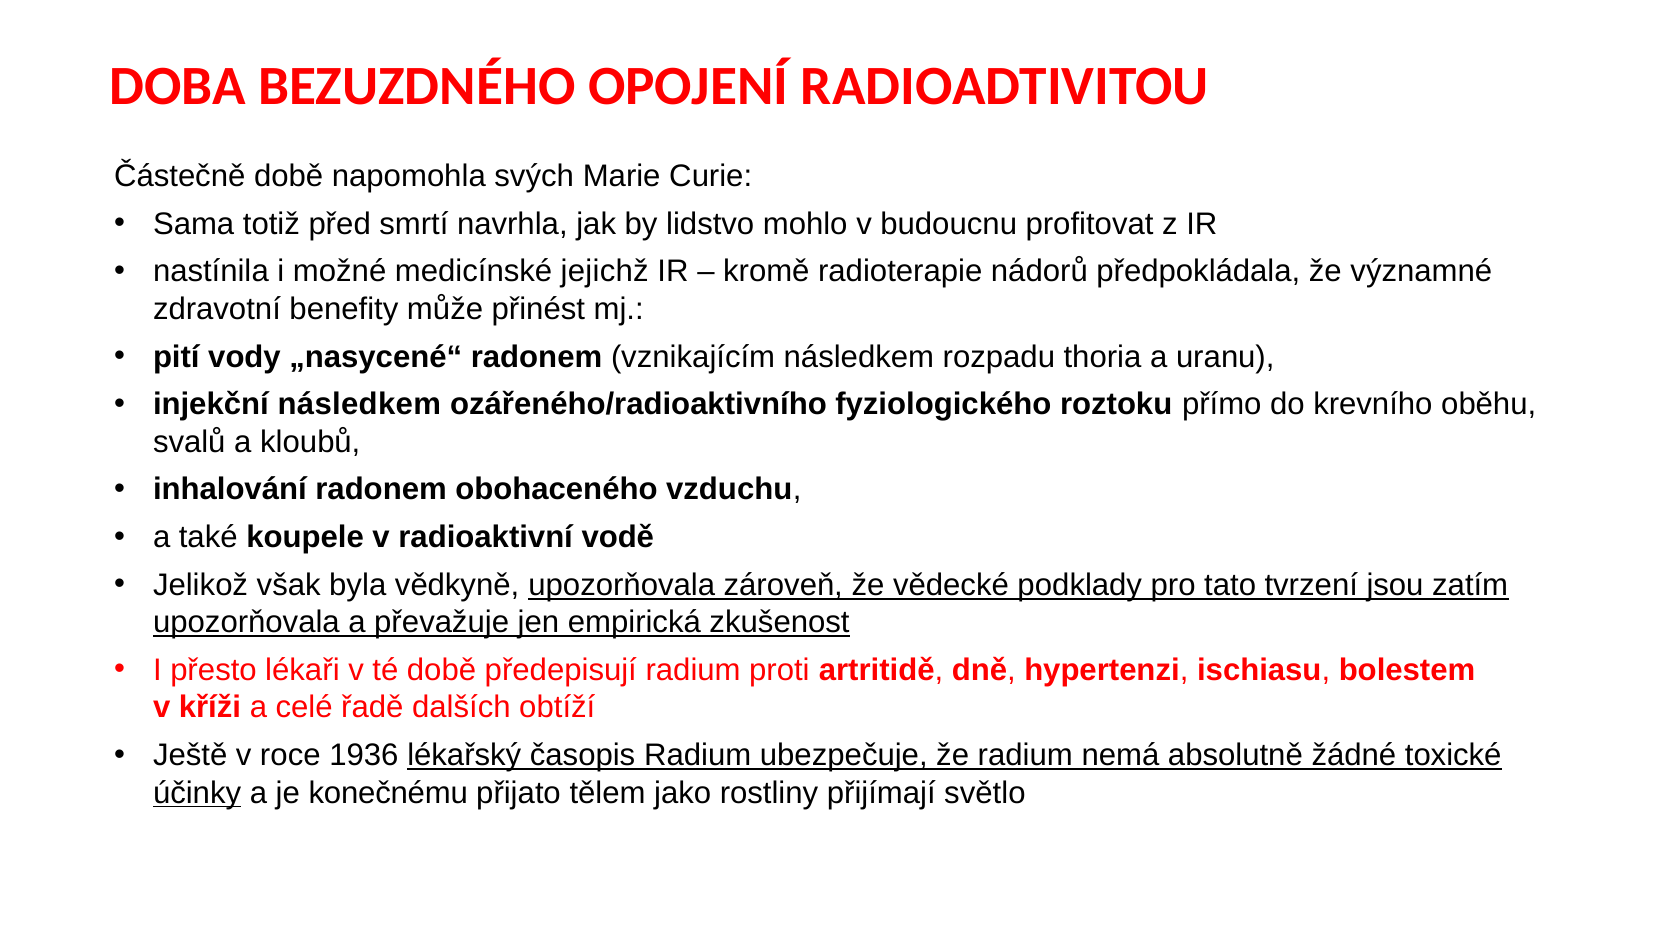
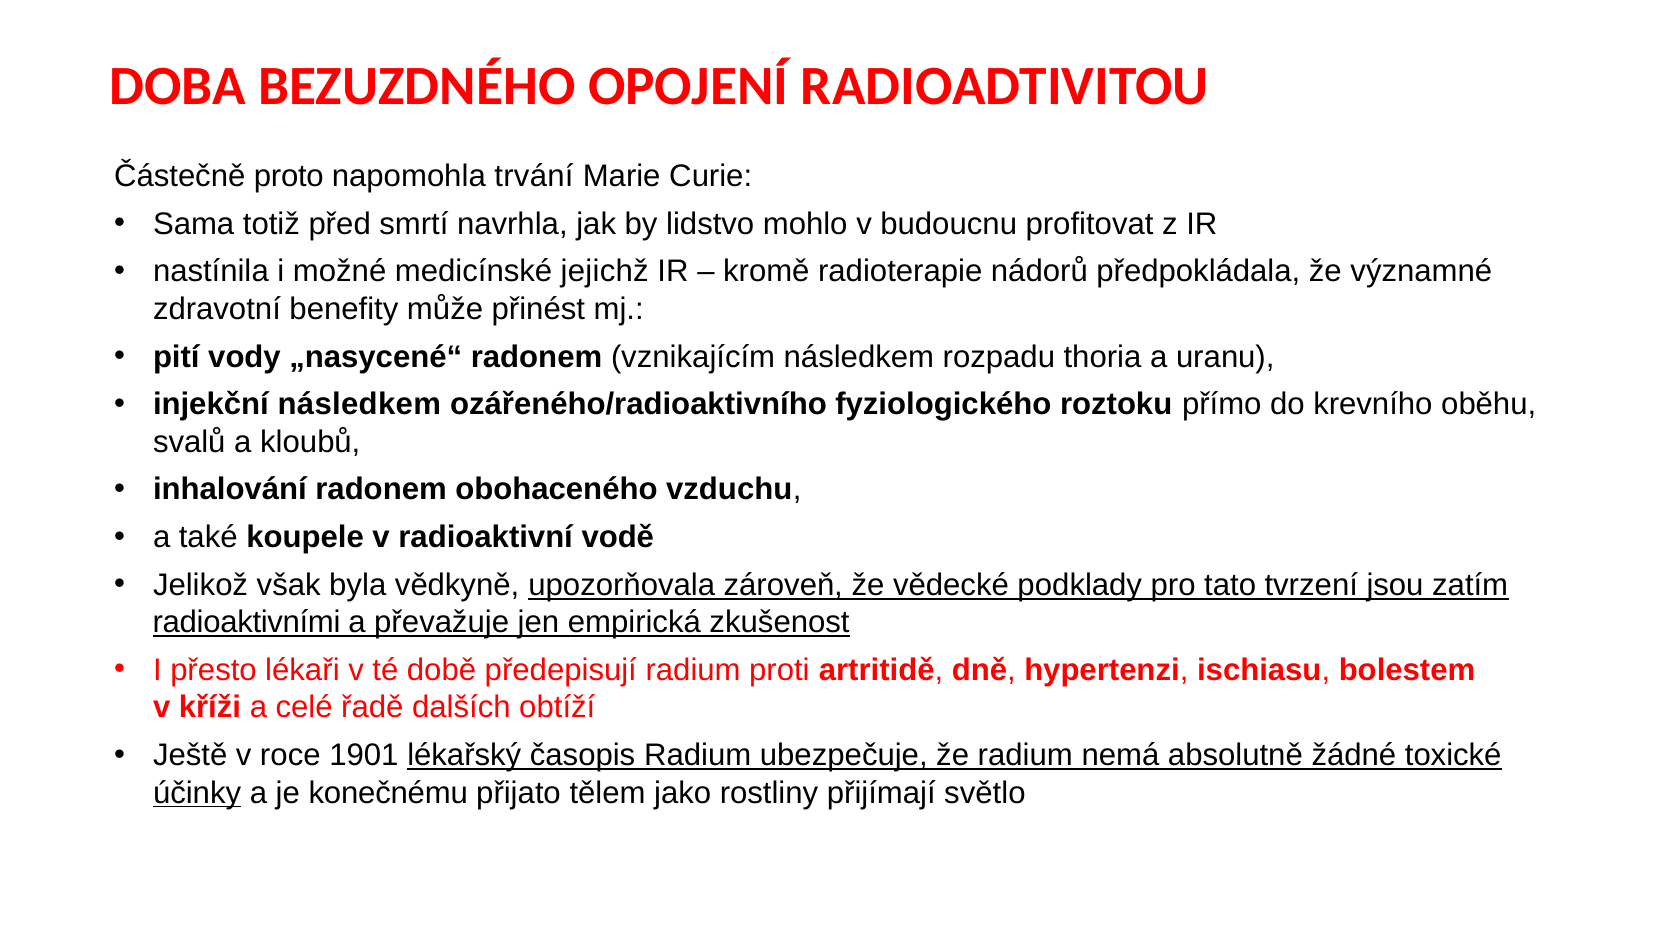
Částečně době: době -> proto
svých: svých -> trvání
upozorňovala at (246, 622): upozorňovala -> radioaktivními
1936: 1936 -> 1901
